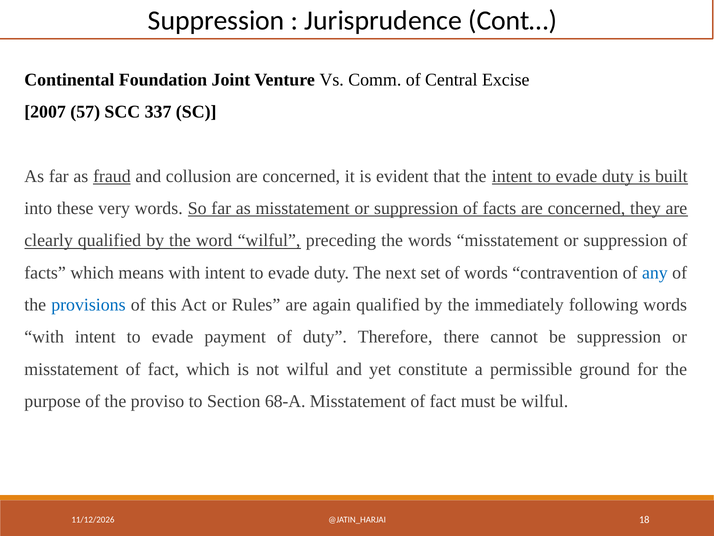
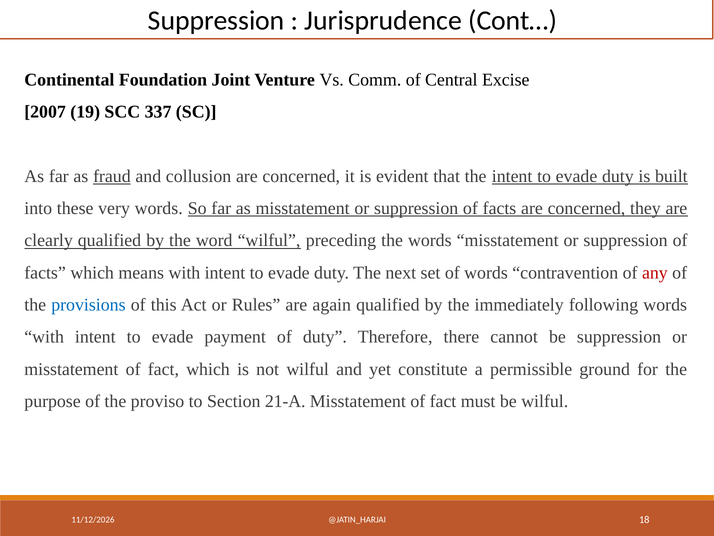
57: 57 -> 19
any colour: blue -> red
68-A: 68-A -> 21-A
